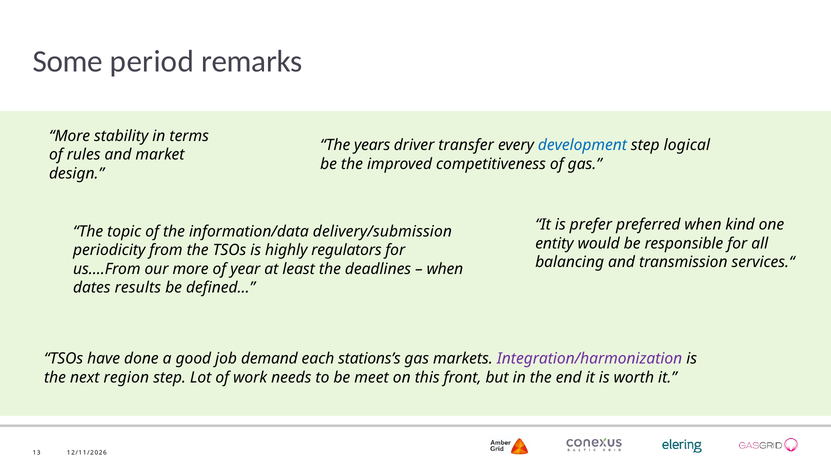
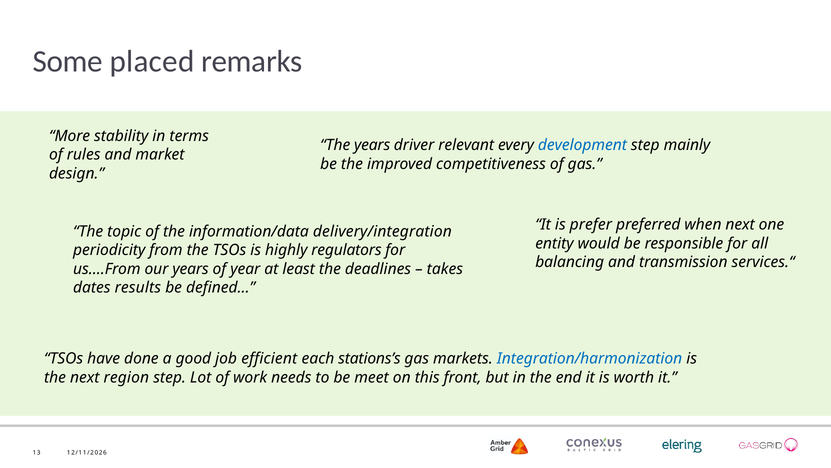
period: period -> placed
transfer: transfer -> relevant
logical: logical -> mainly
when kind: kind -> next
delivery/submission: delivery/submission -> delivery/integration
our more: more -> years
when at (445, 269): when -> takes
demand: demand -> efficient
Integration/harmonization colour: purple -> blue
